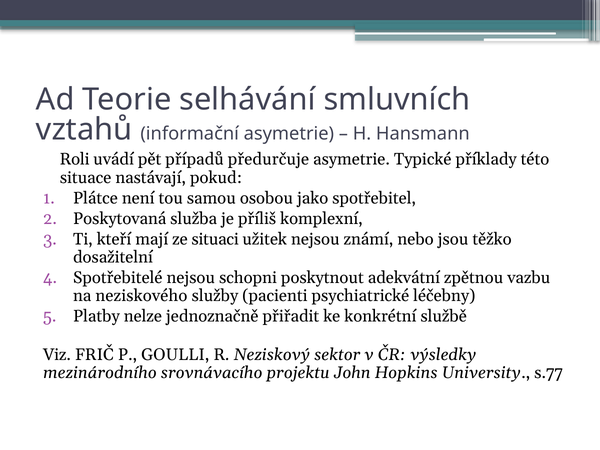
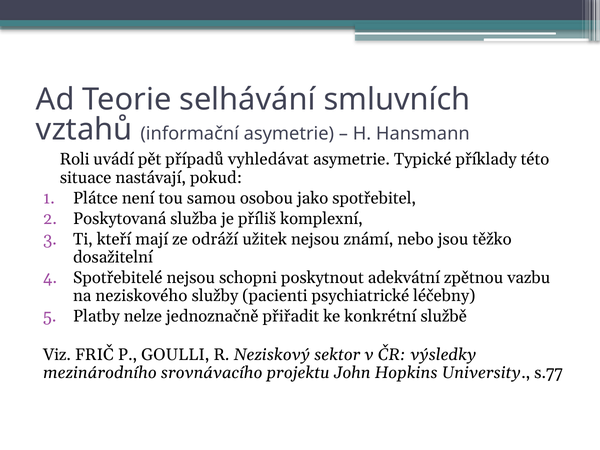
předurčuje: předurčuje -> vyhledávat
situaci: situaci -> odráží
